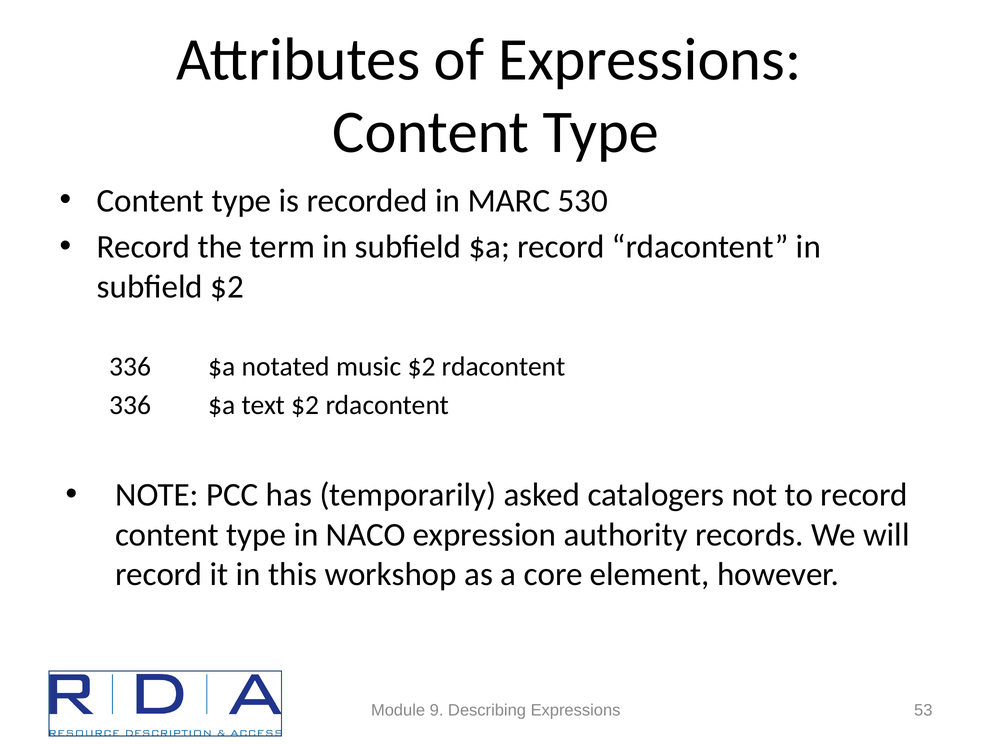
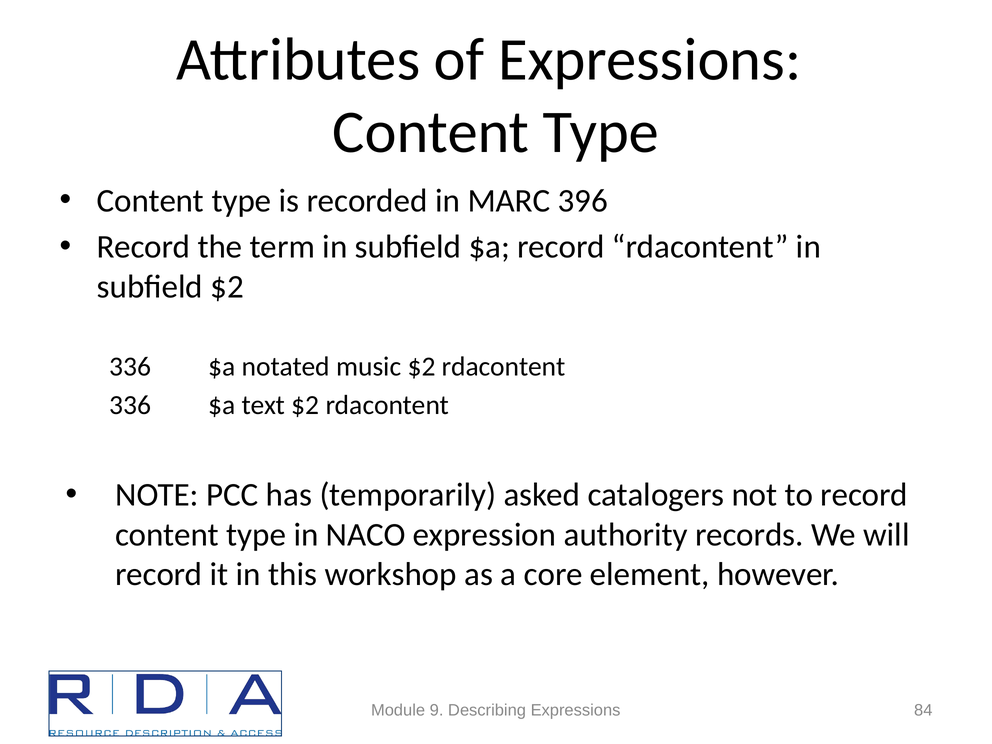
530: 530 -> 396
53: 53 -> 84
